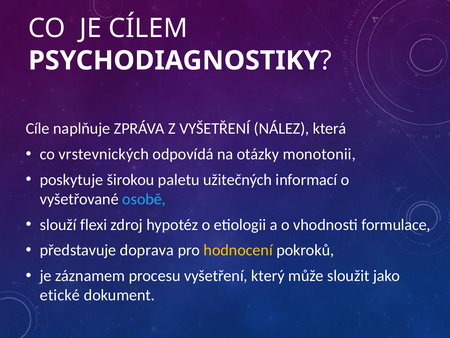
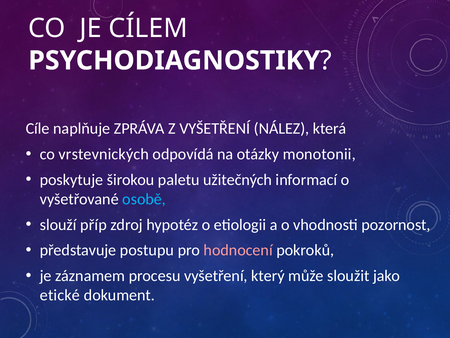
flexi: flexi -> příp
formulace: formulace -> pozornost
doprava: doprava -> postupu
hodnocení colour: yellow -> pink
